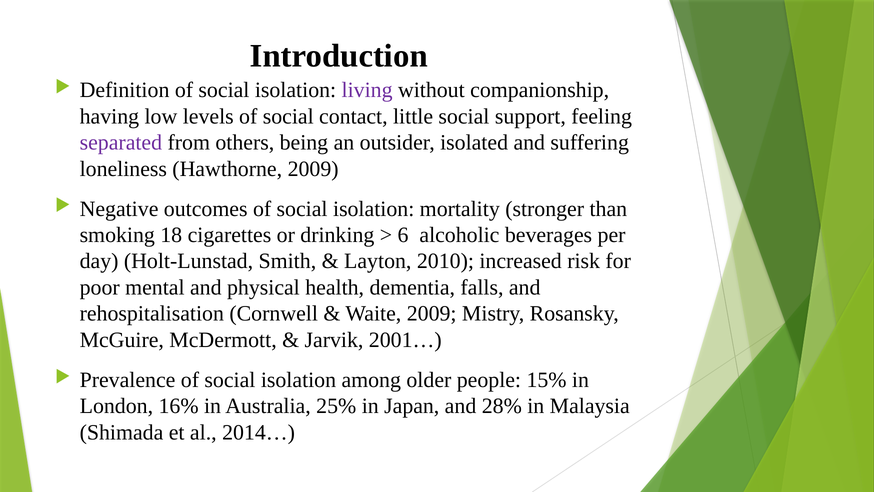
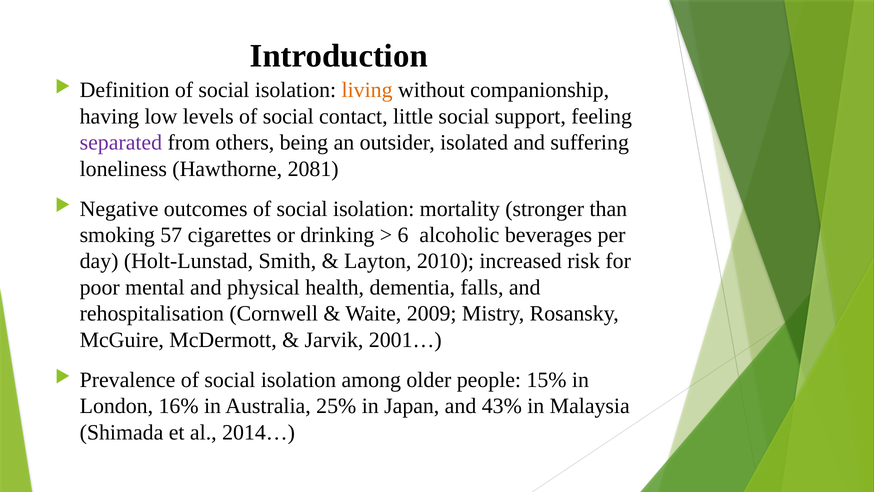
living colour: purple -> orange
Hawthorne 2009: 2009 -> 2081
18: 18 -> 57
28%: 28% -> 43%
